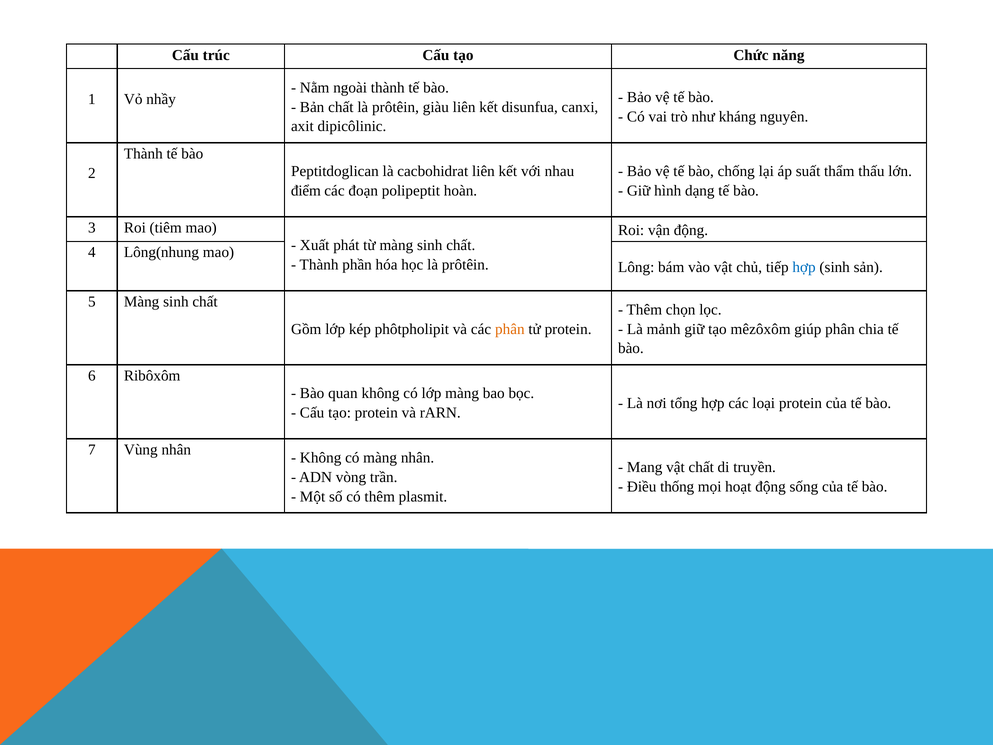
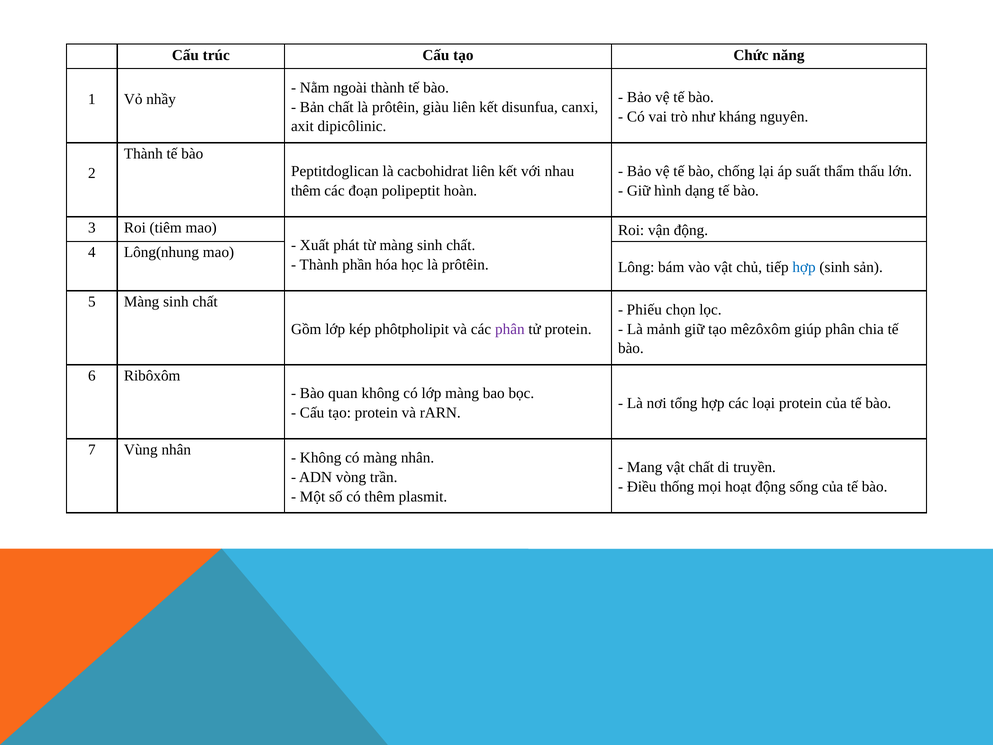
điểm at (306, 191): điểm -> thêm
Thêm at (644, 310): Thêm -> Phiếu
phân at (510, 329) colour: orange -> purple
